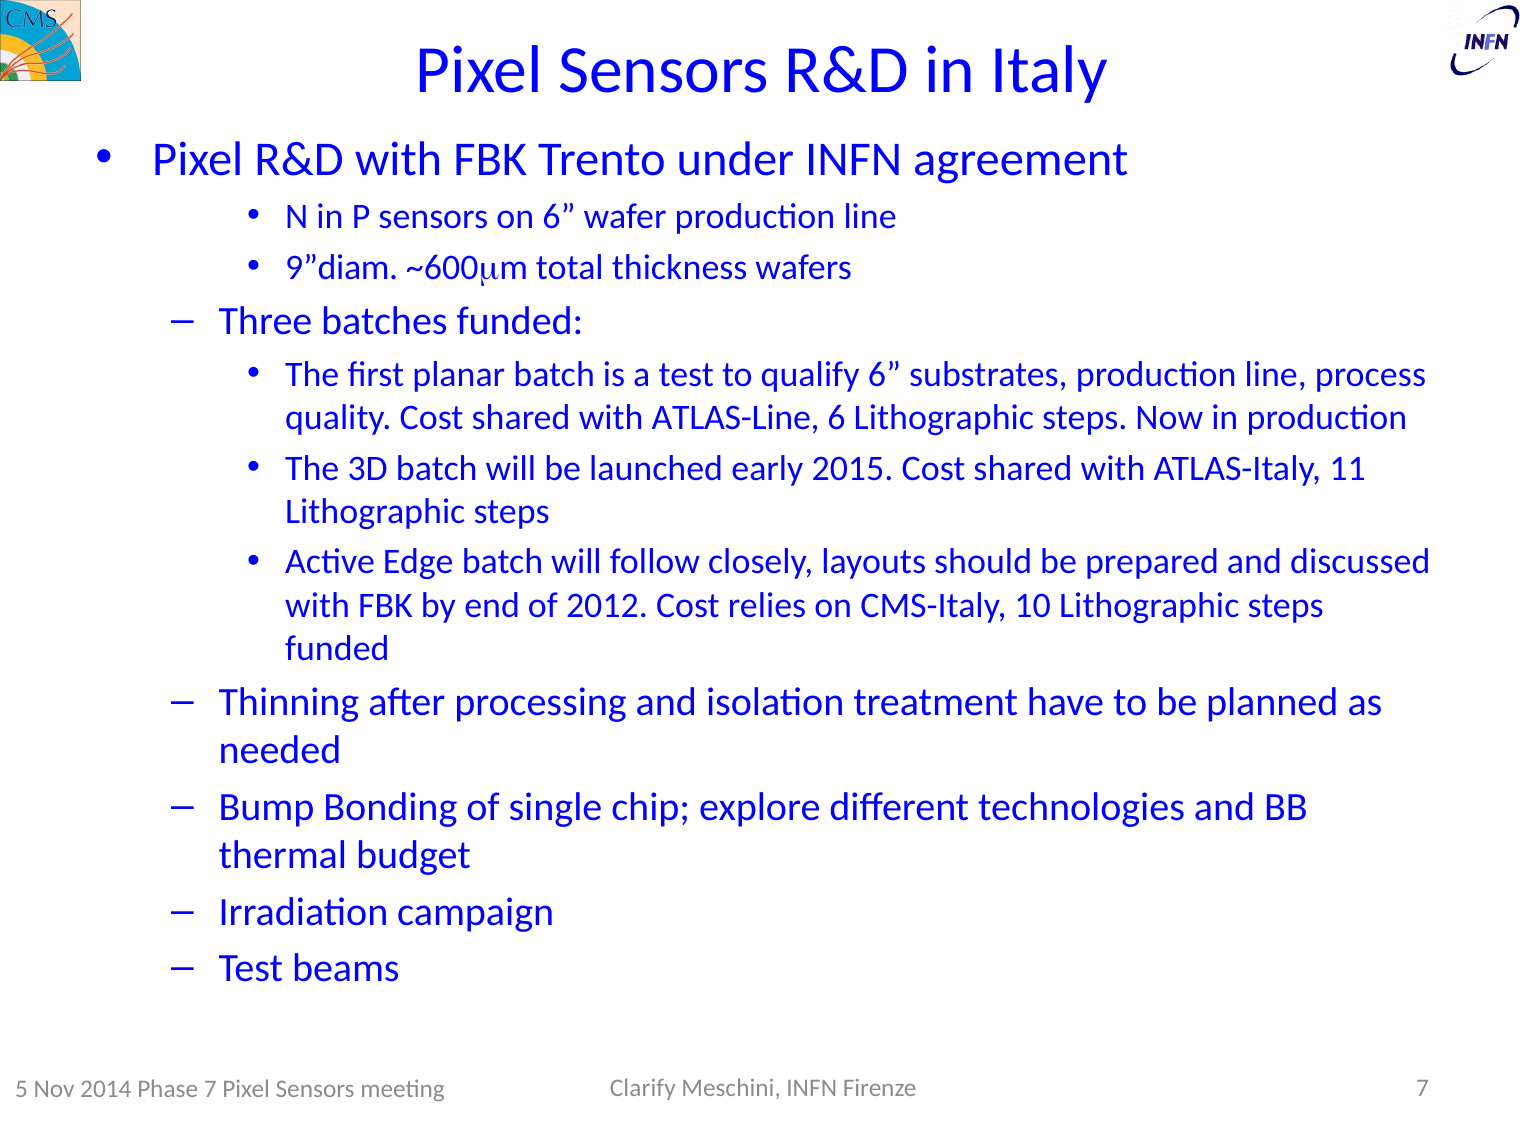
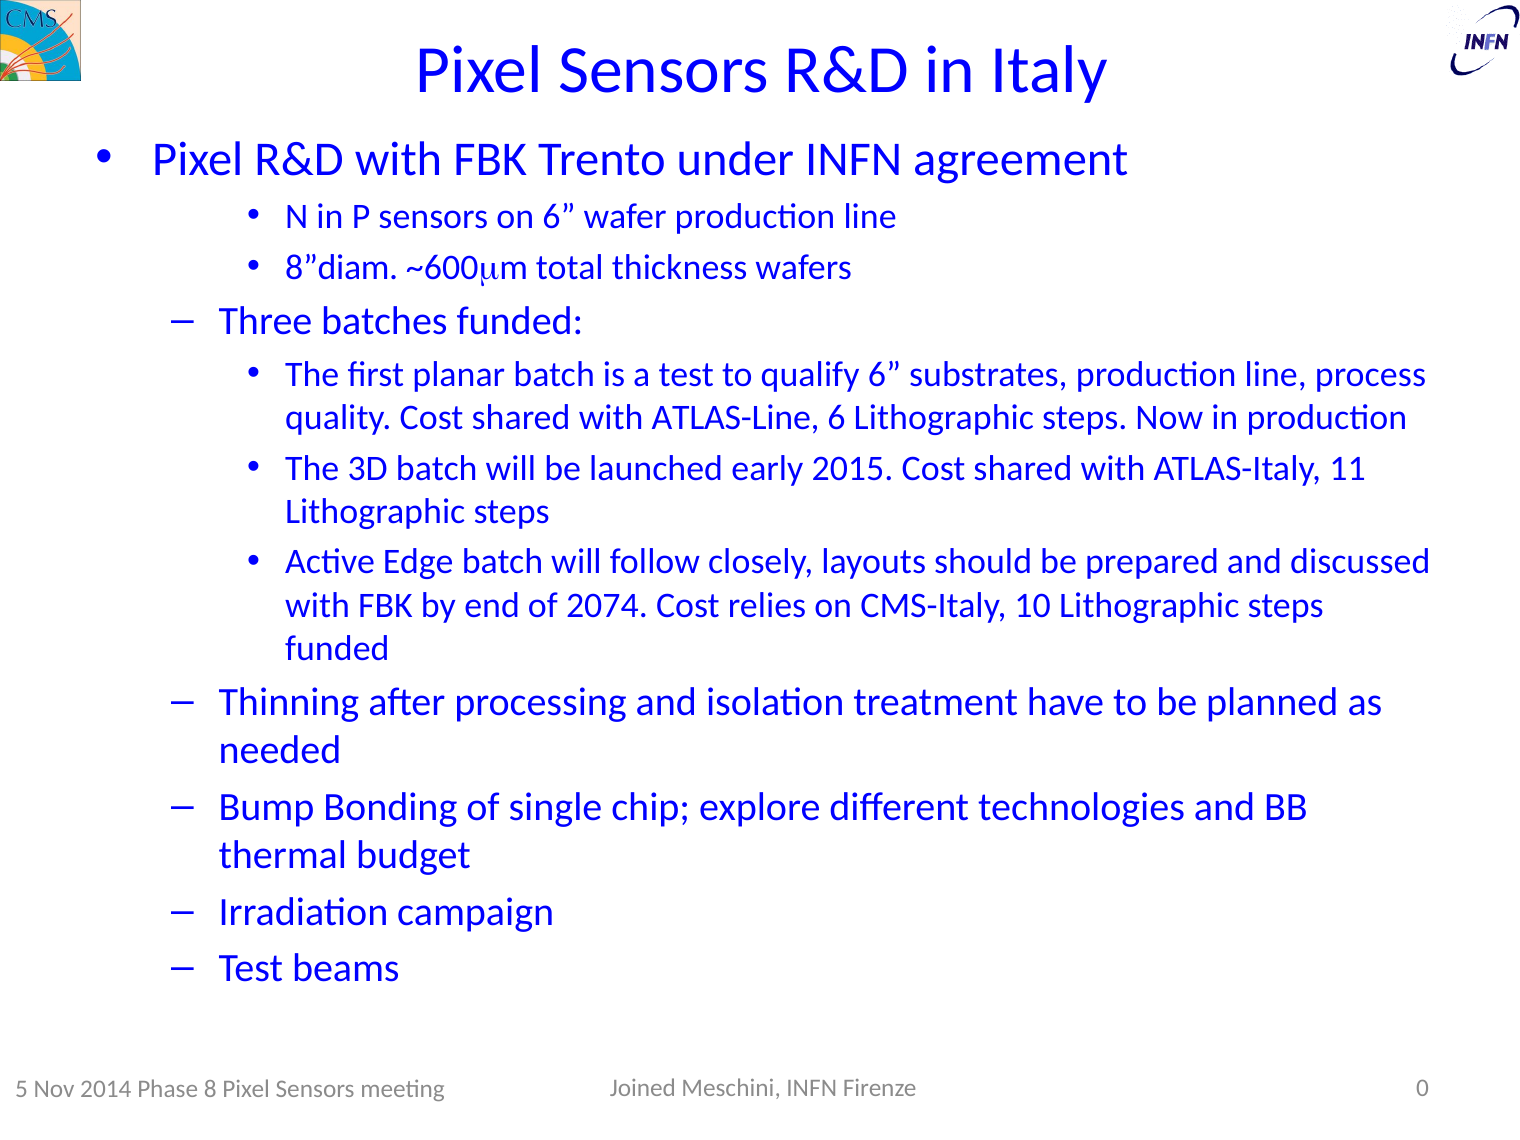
9”diam: 9”diam -> 8”diam
2012: 2012 -> 2074
Clarify: Clarify -> Joined
Firenze 7: 7 -> 0
Phase 7: 7 -> 8
